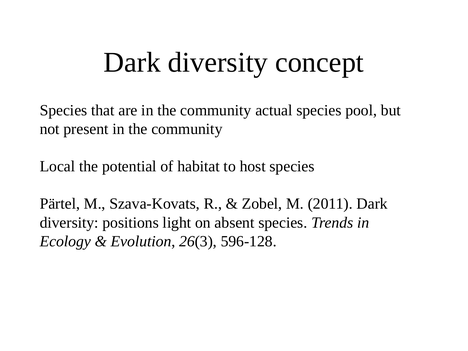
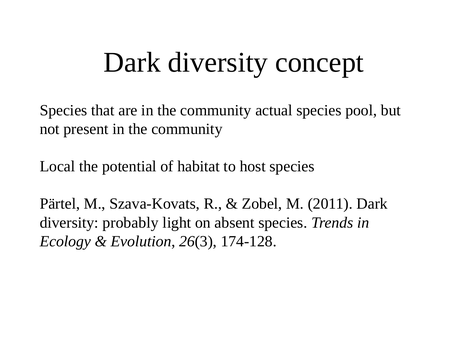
positions: positions -> probably
596-128: 596-128 -> 174-128
